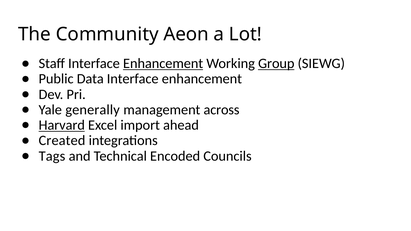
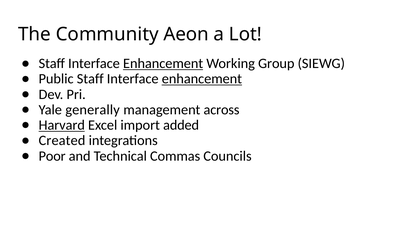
Group underline: present -> none
Public Data: Data -> Staff
enhancement at (202, 79) underline: none -> present
ahead: ahead -> added
Tags: Tags -> Poor
Encoded: Encoded -> Commas
